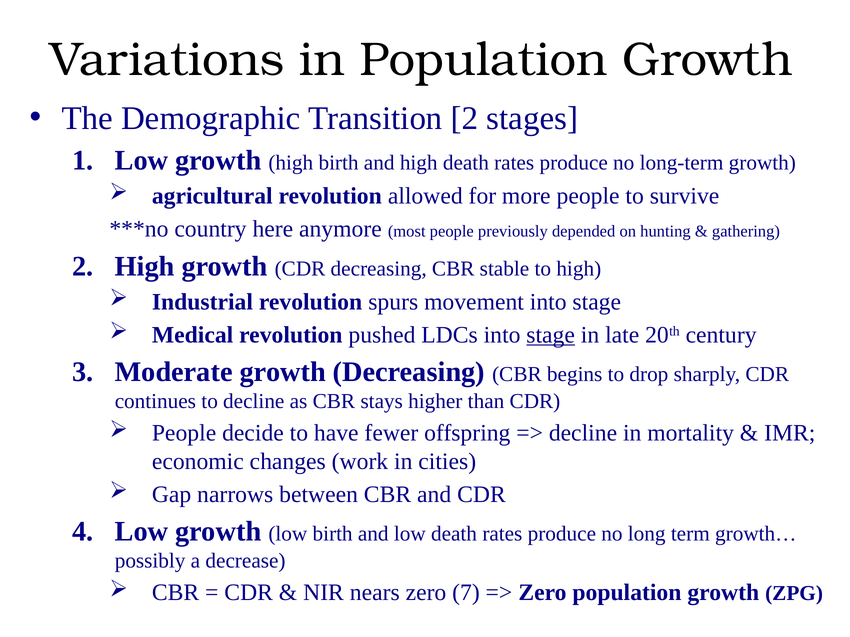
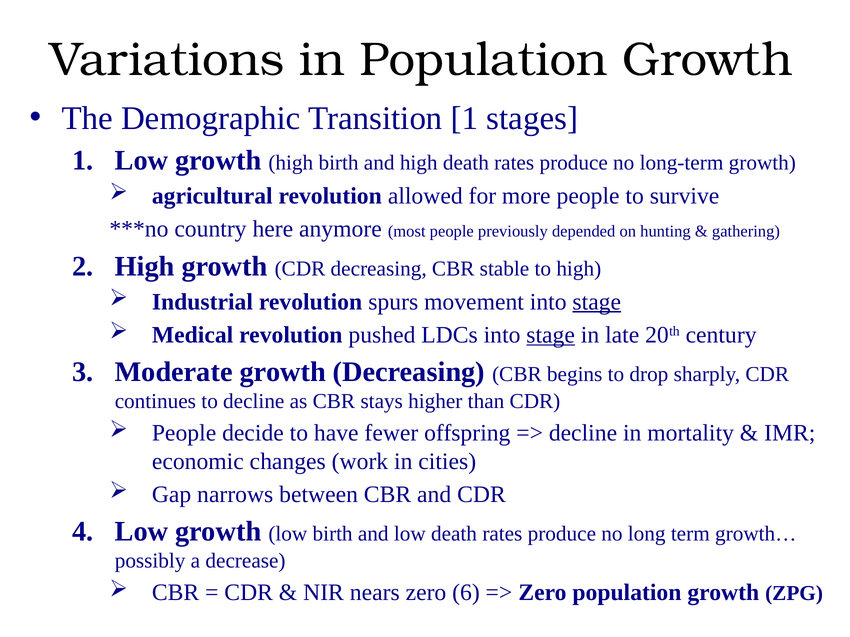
Transition 2: 2 -> 1
stage at (597, 302) underline: none -> present
7: 7 -> 6
